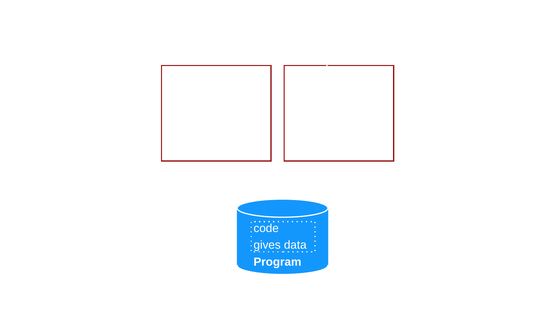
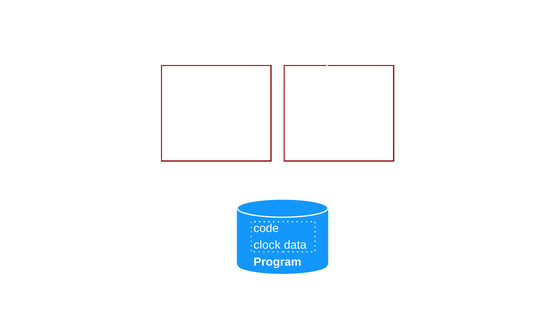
gives: gives -> clock
